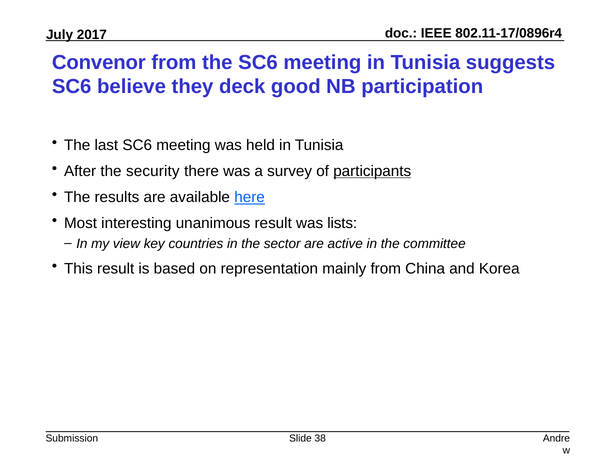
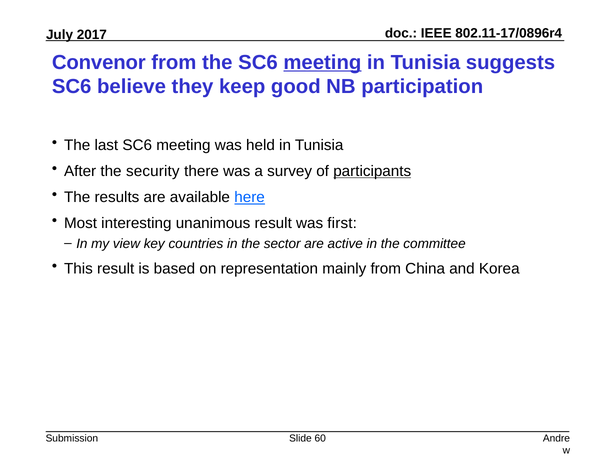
meeting at (322, 62) underline: none -> present
deck: deck -> keep
lists: lists -> first
38: 38 -> 60
